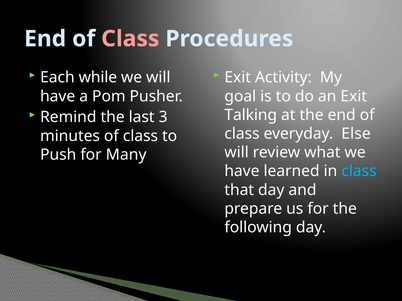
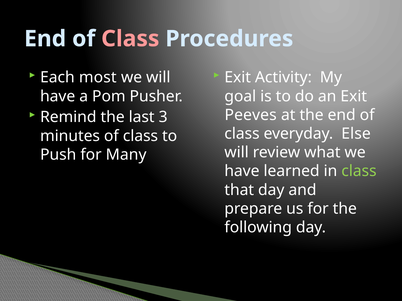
while: while -> most
Talking: Talking -> Peeves
class at (359, 171) colour: light blue -> light green
